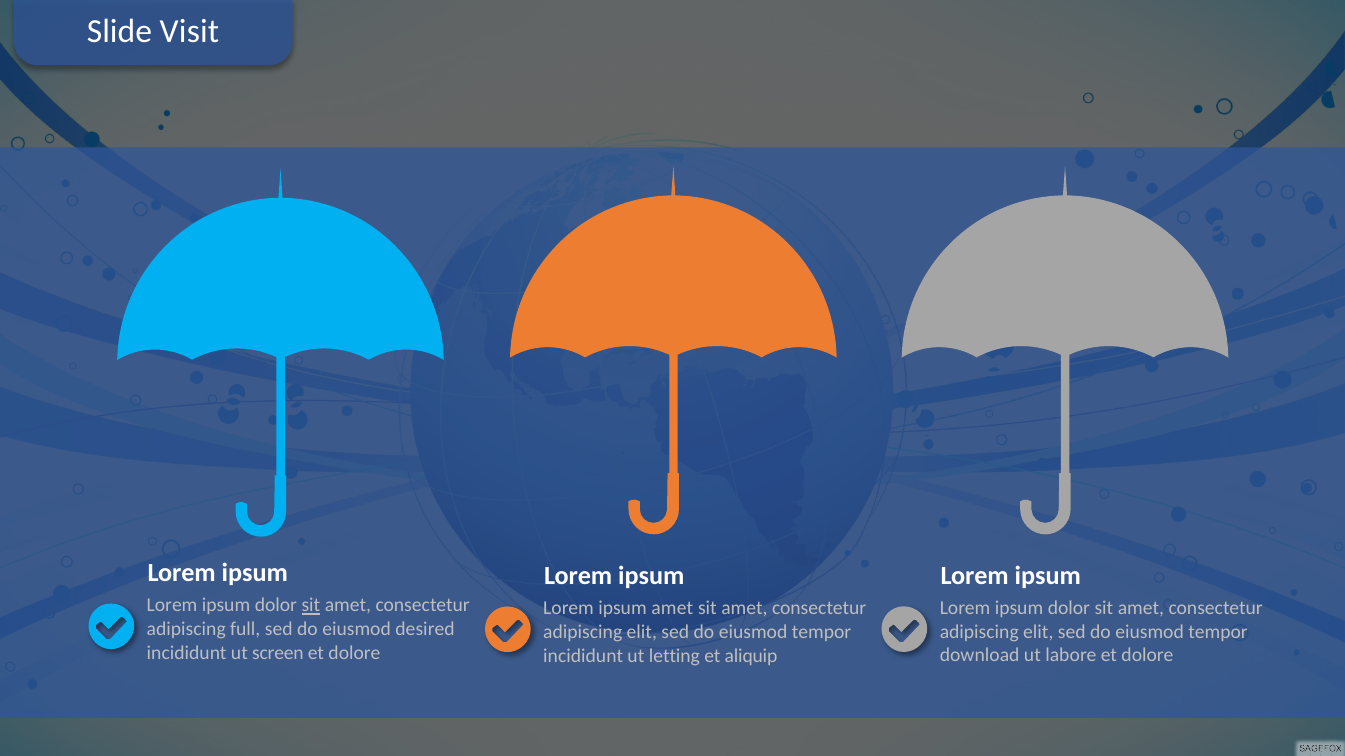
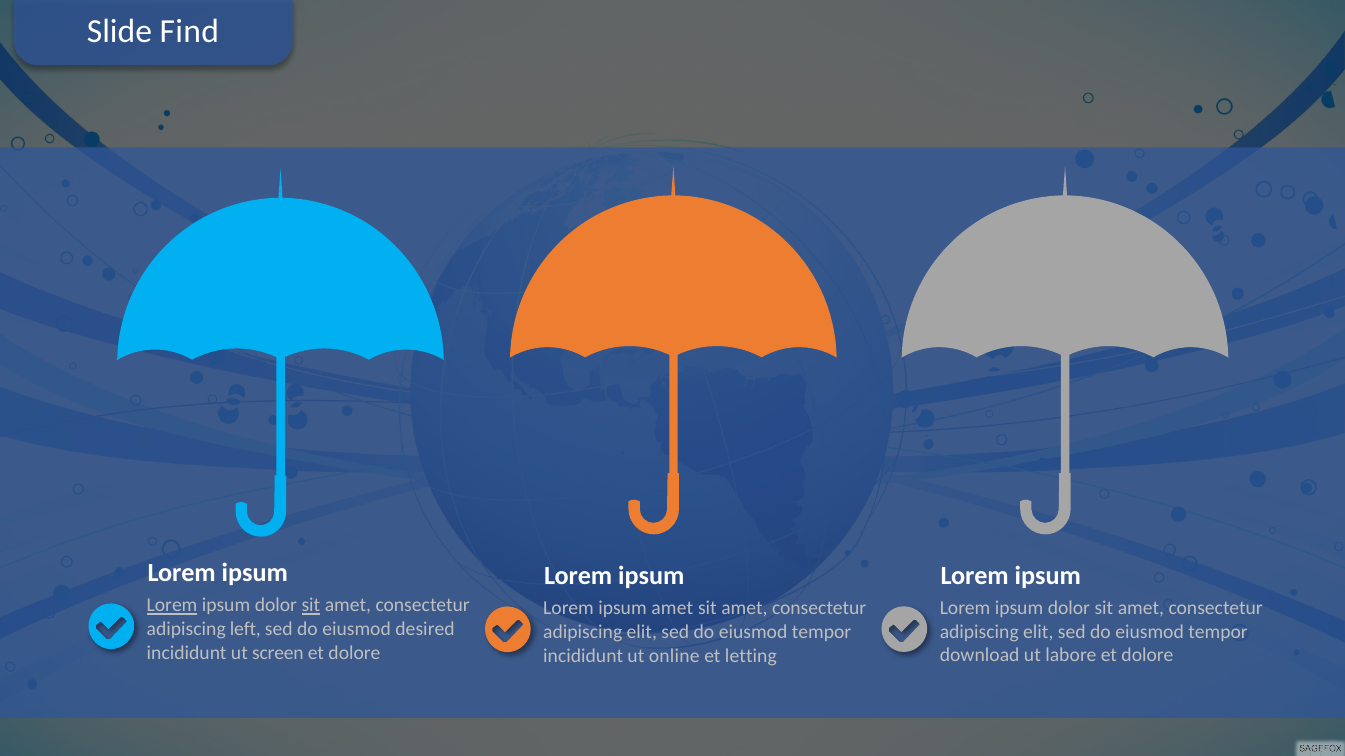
Visit: Visit -> Find
Lorem at (172, 606) underline: none -> present
full: full -> left
letting: letting -> online
aliquip: aliquip -> letting
